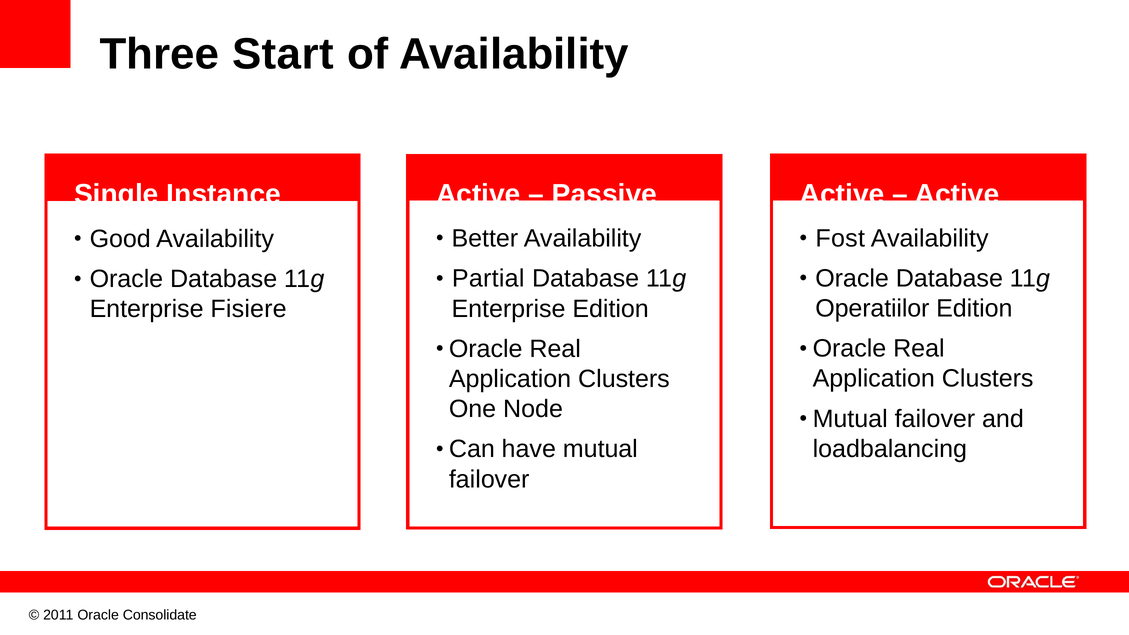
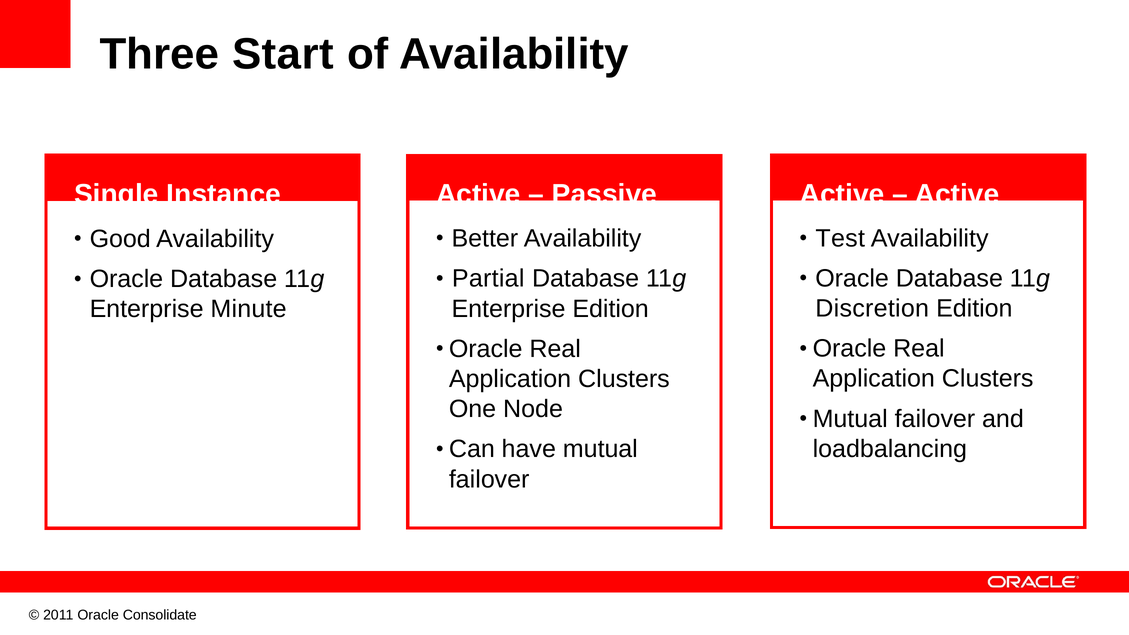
Fost: Fost -> Test
Operatiilor: Operatiilor -> Discretion
Fisiere: Fisiere -> Minute
